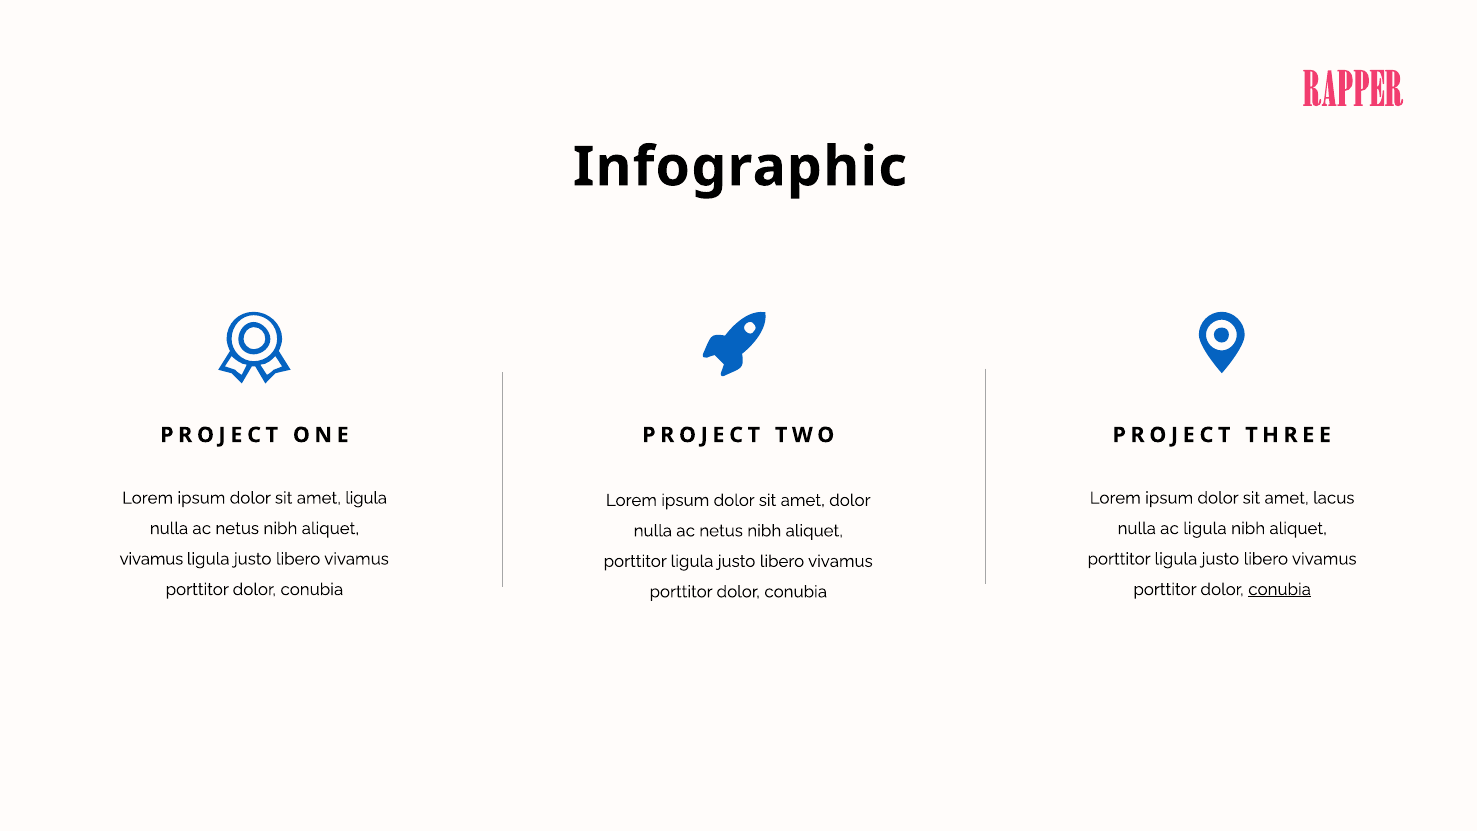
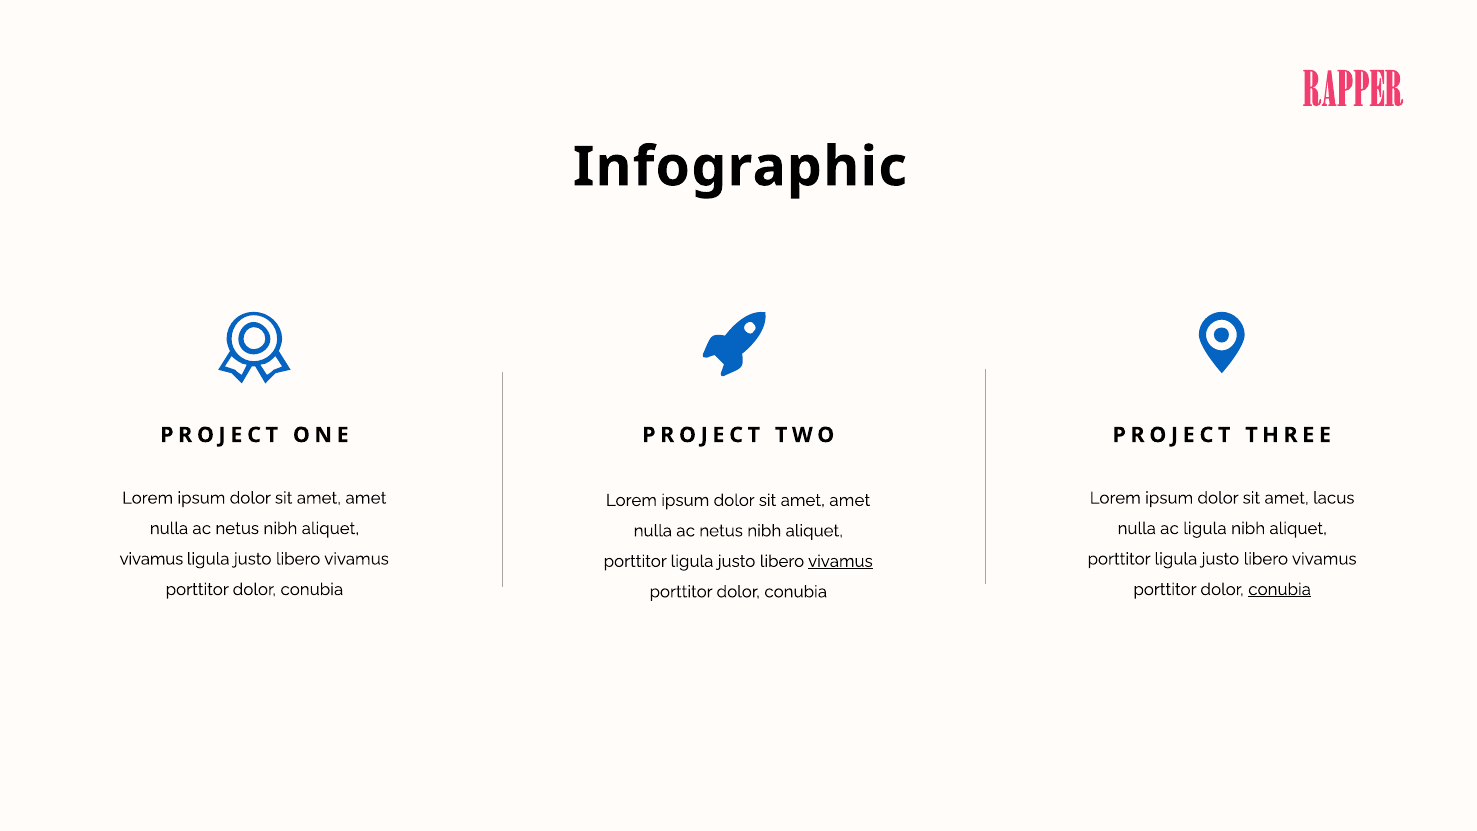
ligula at (366, 498): ligula -> amet
dolor at (850, 500): dolor -> amet
vivamus at (840, 561) underline: none -> present
